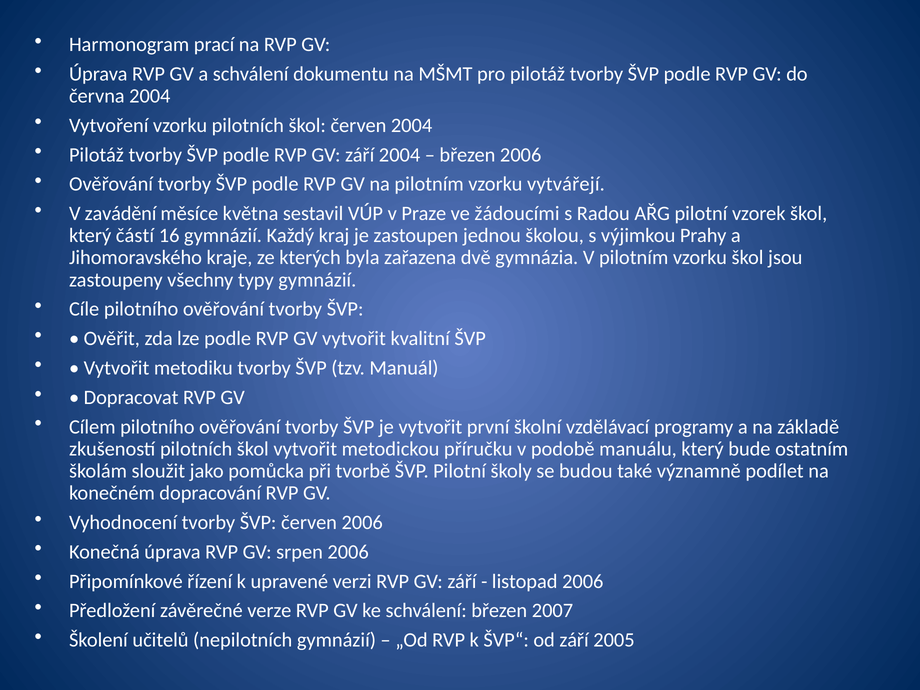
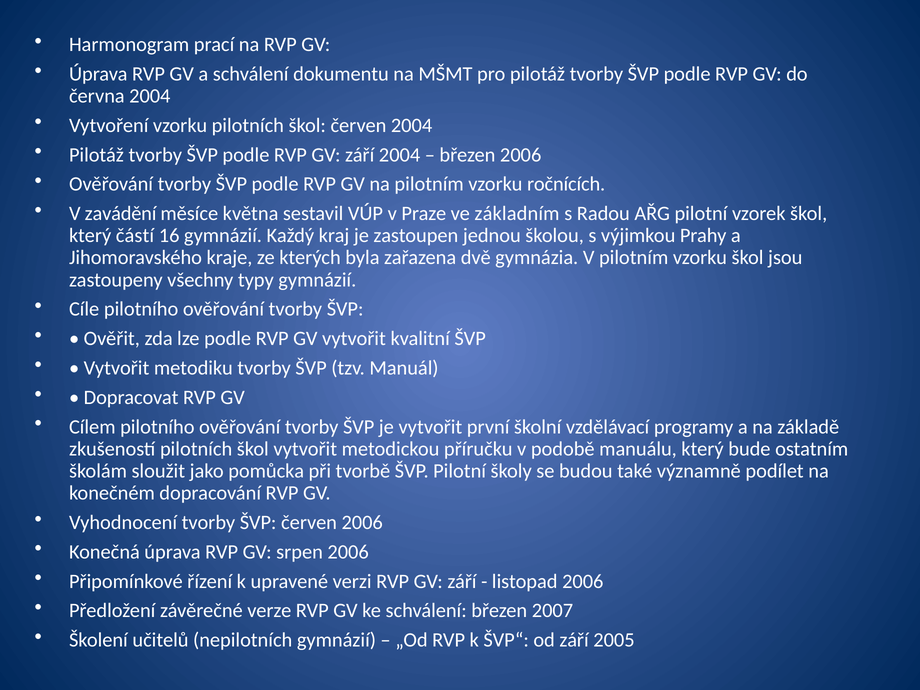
vytvářejí: vytvářejí -> ročnících
žádoucími: žádoucími -> základním
